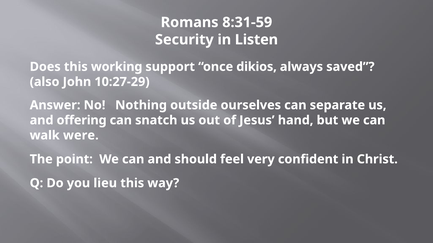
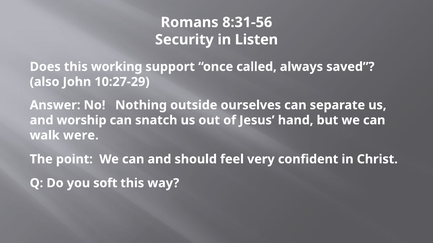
8:31-59: 8:31-59 -> 8:31-56
dikios: dikios -> called
offering: offering -> worship
lieu: lieu -> soft
